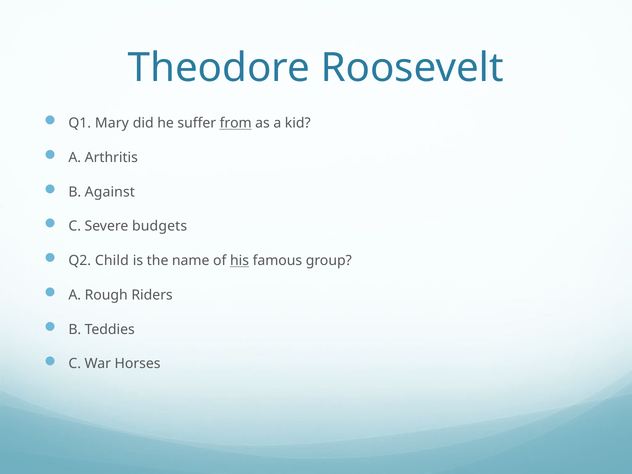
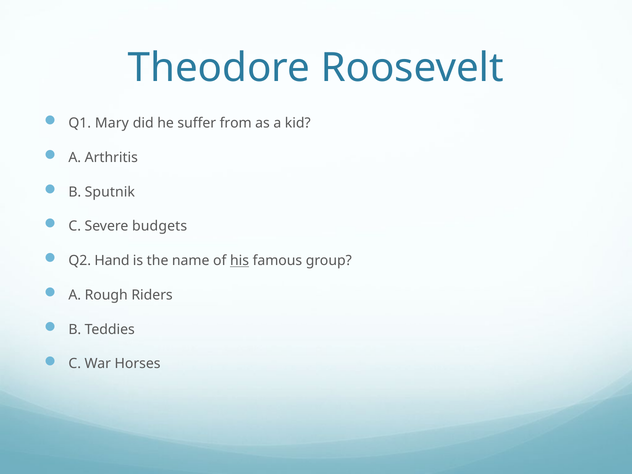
from underline: present -> none
Against: Against -> Sputnik
Child: Child -> Hand
